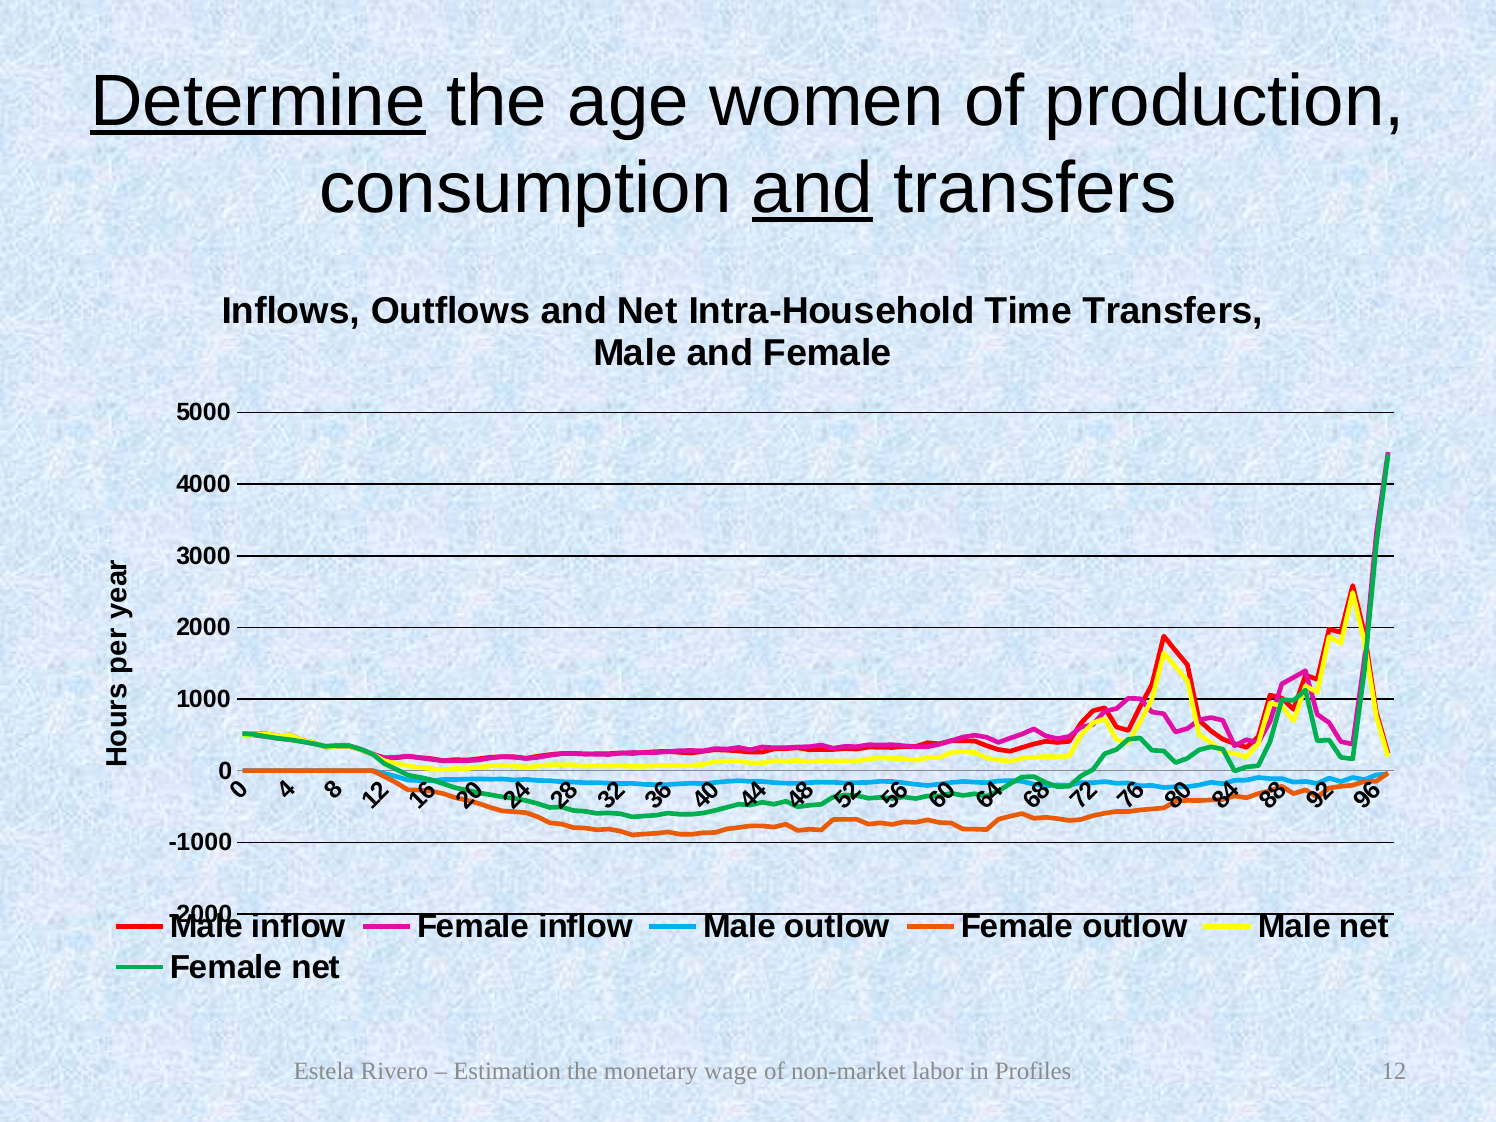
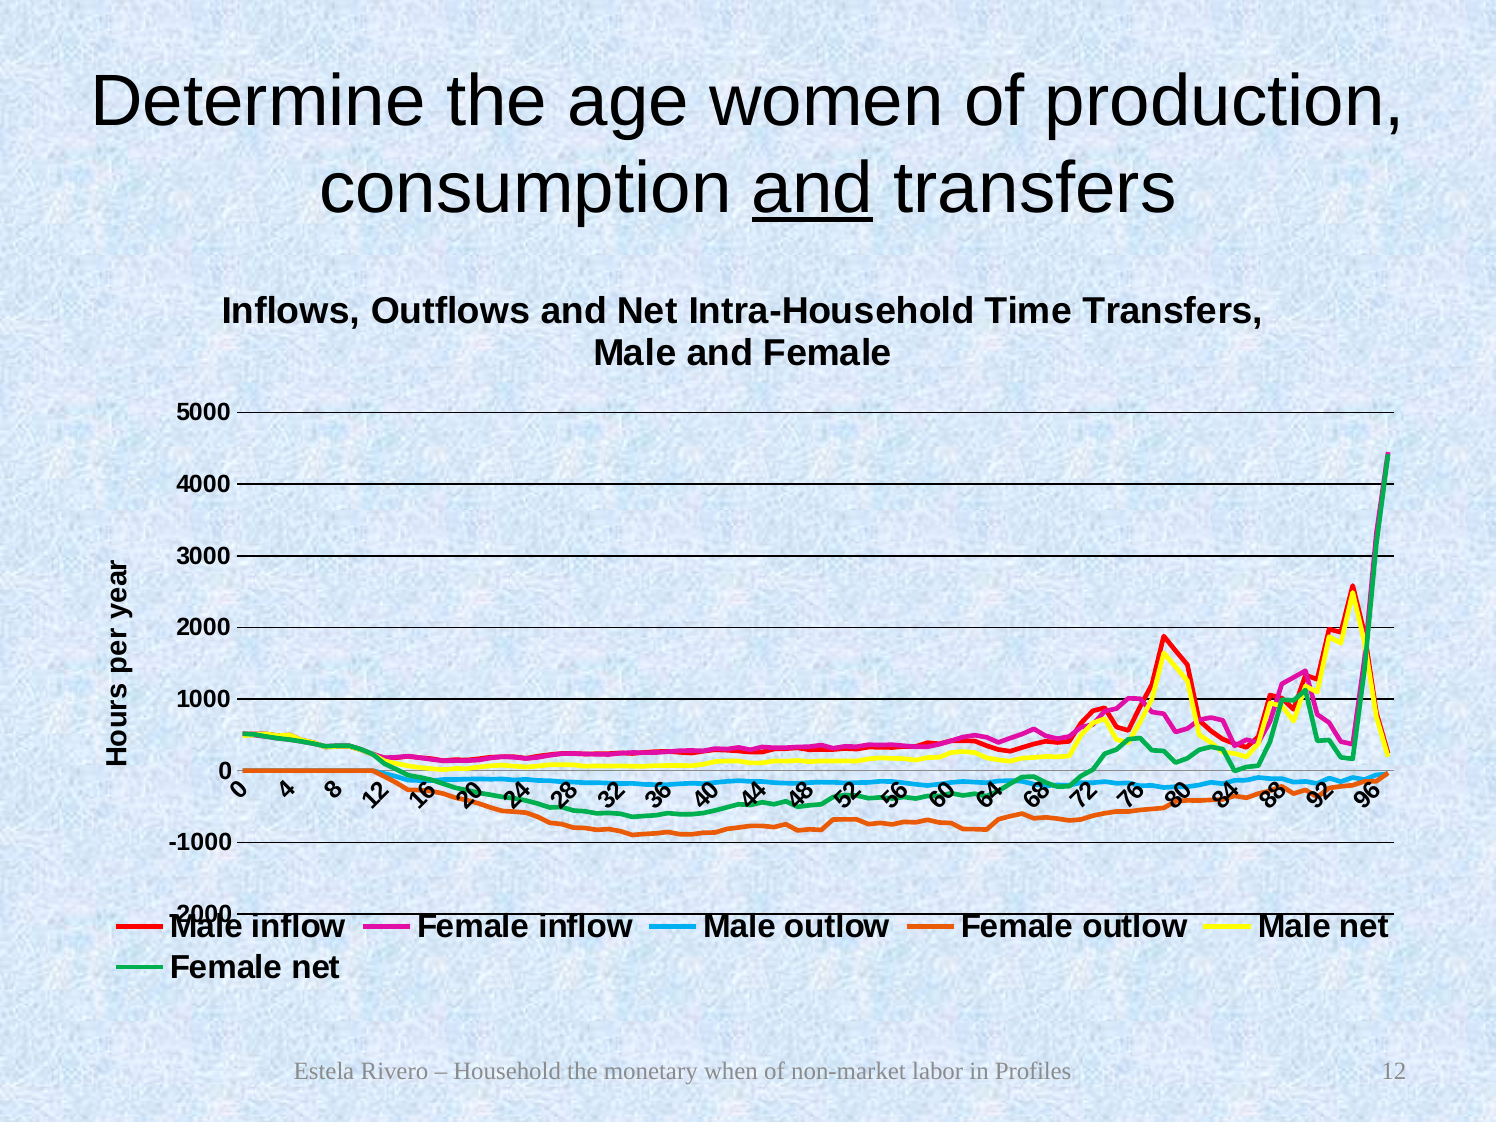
Determine underline: present -> none
Estimation: Estimation -> Household
wage: wage -> when
